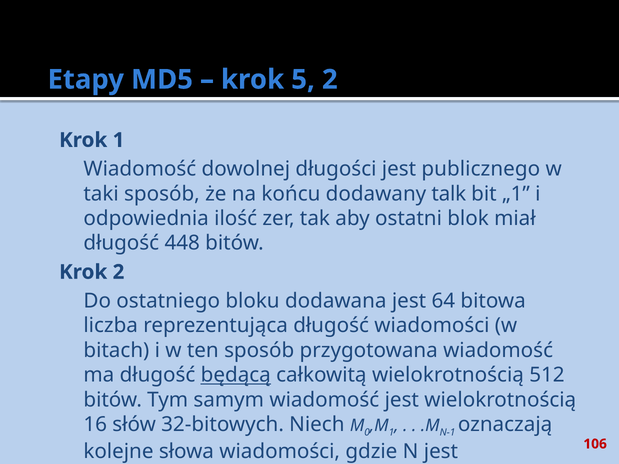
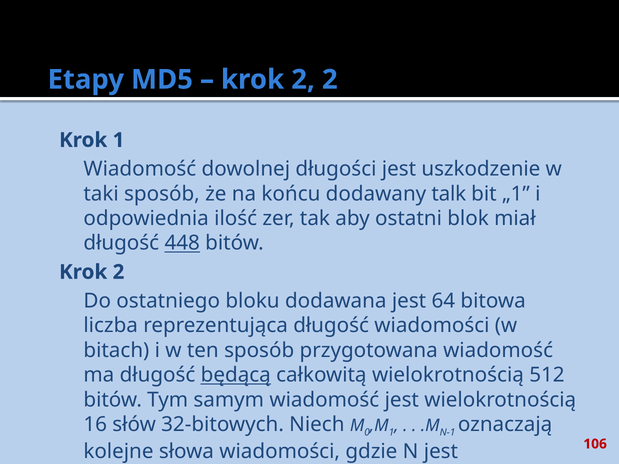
5 at (303, 80): 5 -> 2
publicznego: publicznego -> uszkodzenie
448 underline: none -> present
